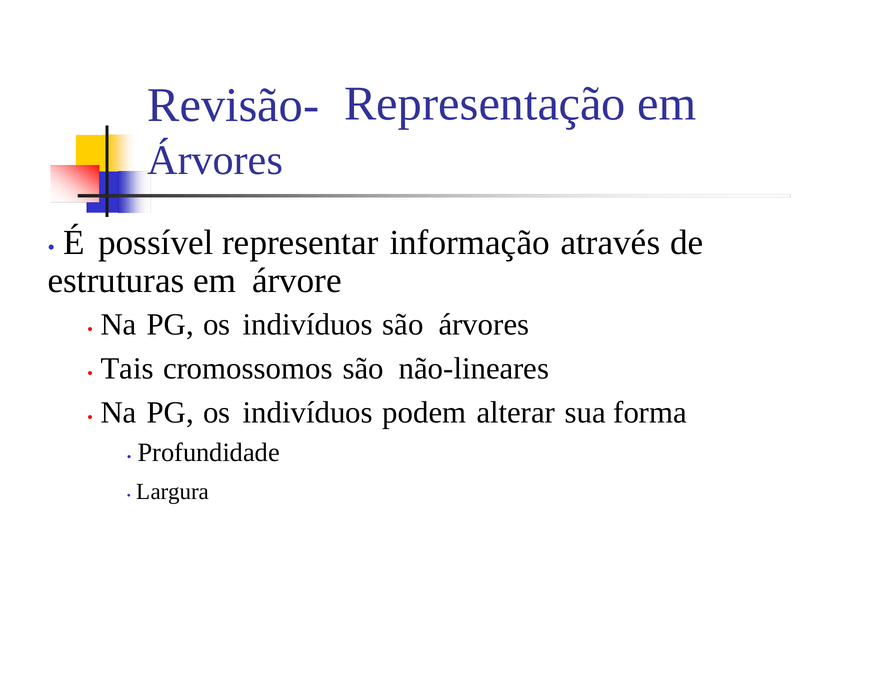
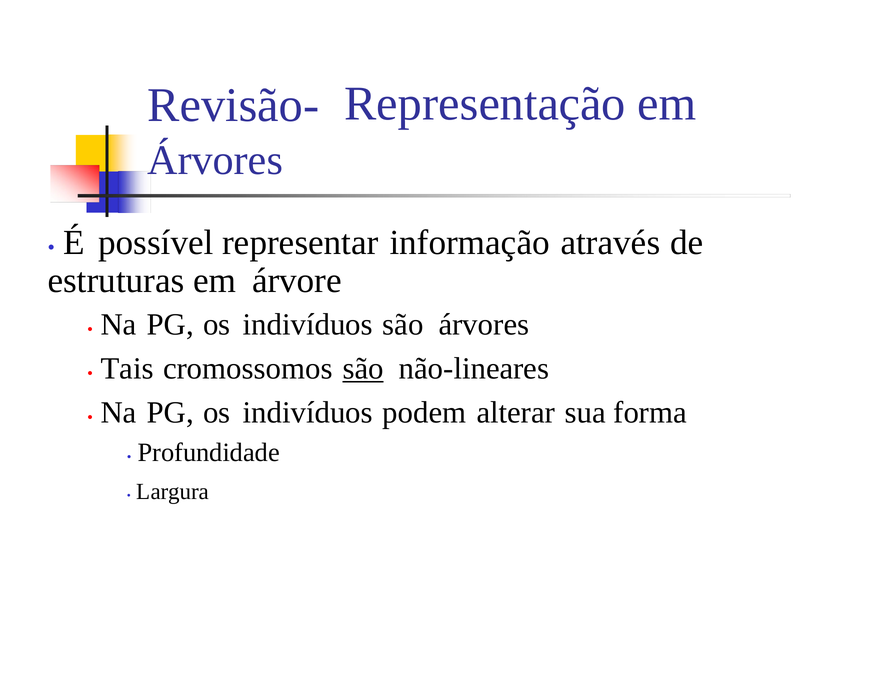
são at (363, 368) underline: none -> present
